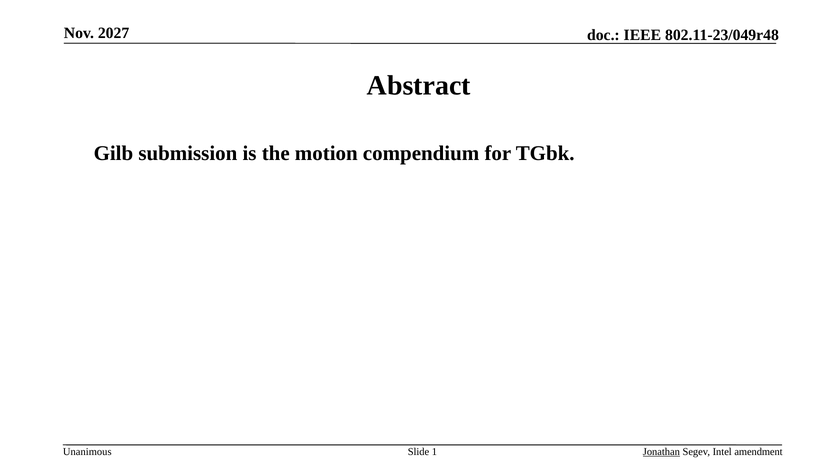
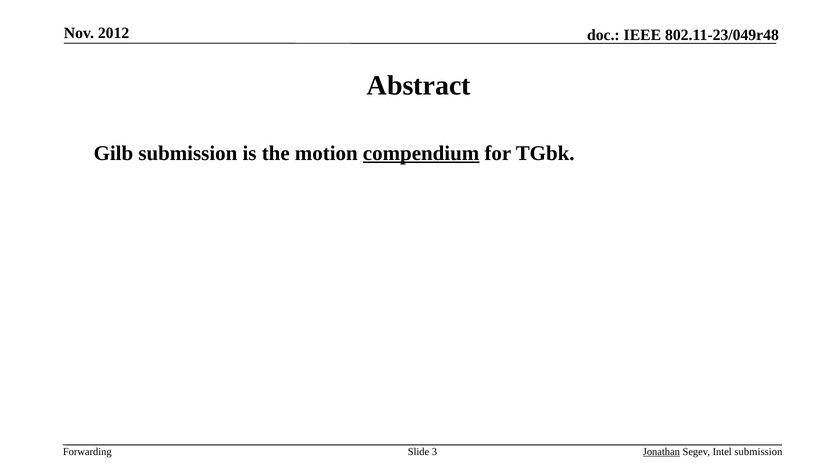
2027: 2027 -> 2012
compendium underline: none -> present
Unanimous: Unanimous -> Forwarding
1: 1 -> 3
Intel amendment: amendment -> submission
